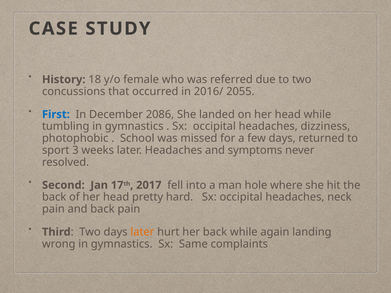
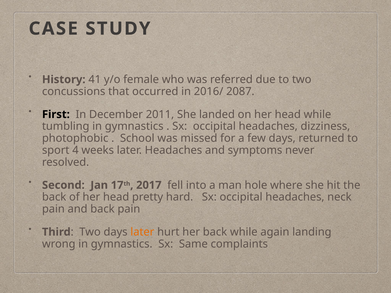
18: 18 -> 41
2055: 2055 -> 2087
First colour: blue -> black
2086: 2086 -> 2011
3: 3 -> 4
